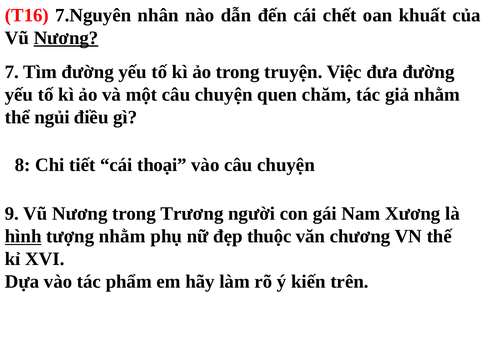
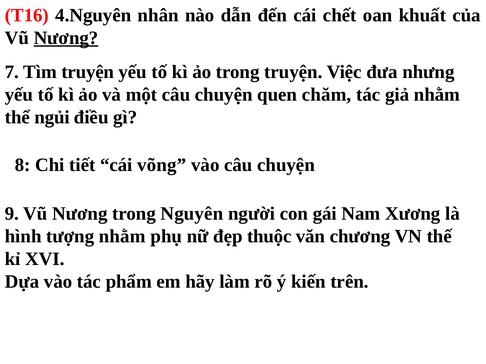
7.Nguyên: 7.Nguyên -> 4.Nguyên
Tìm đường: đường -> truyện
đưa đường: đường -> nhưng
thoại: thoại -> võng
Trương: Trương -> Nguyên
hình underline: present -> none
